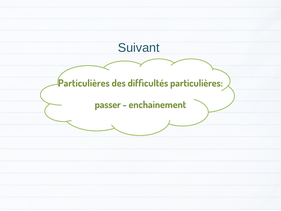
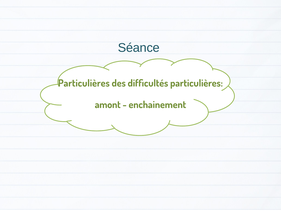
Suivant: Suivant -> Séance
passer: passer -> amont
